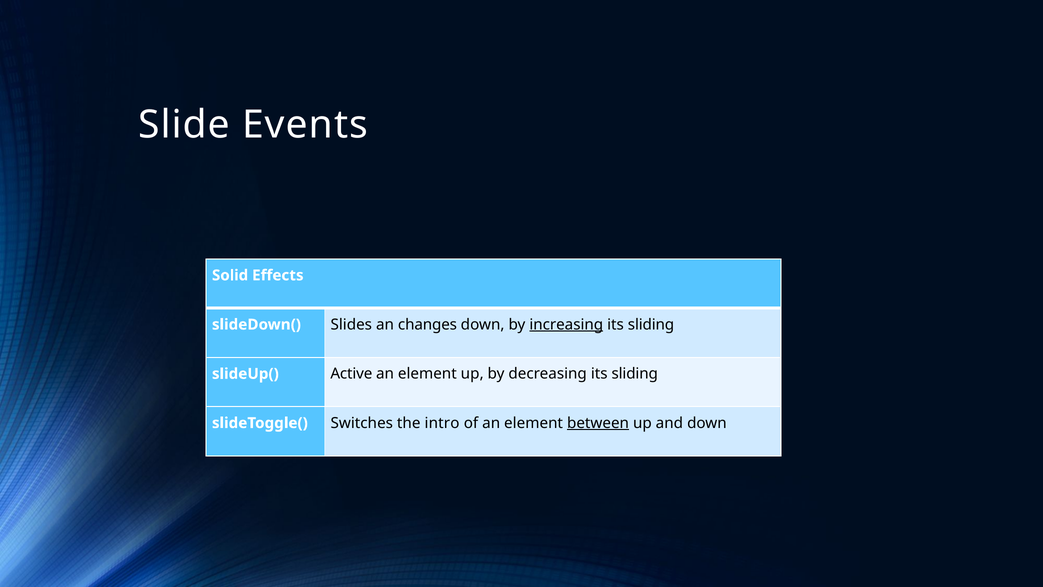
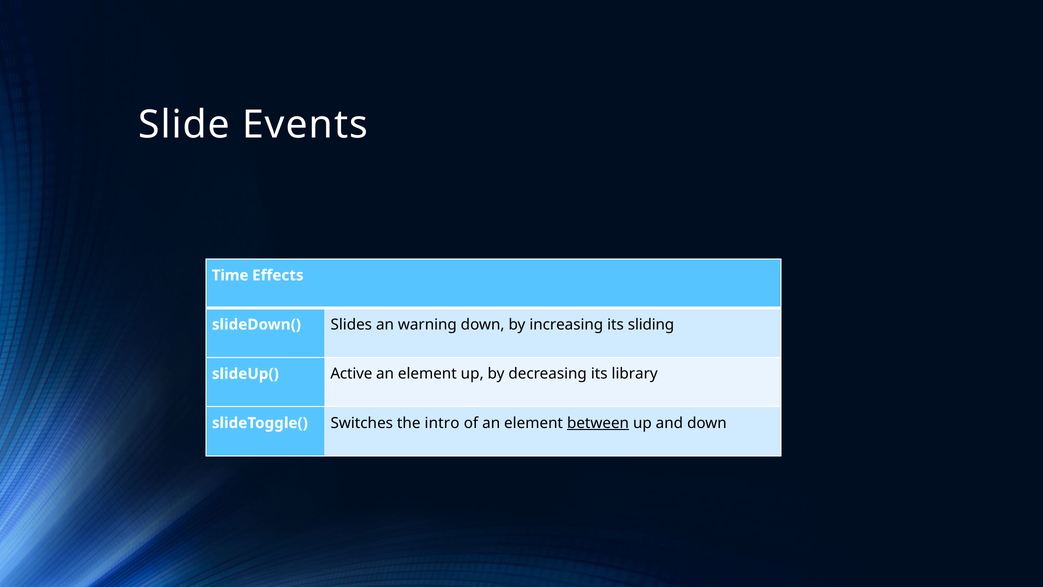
Solid: Solid -> Time
changes: changes -> warning
increasing underline: present -> none
decreasing its sliding: sliding -> library
